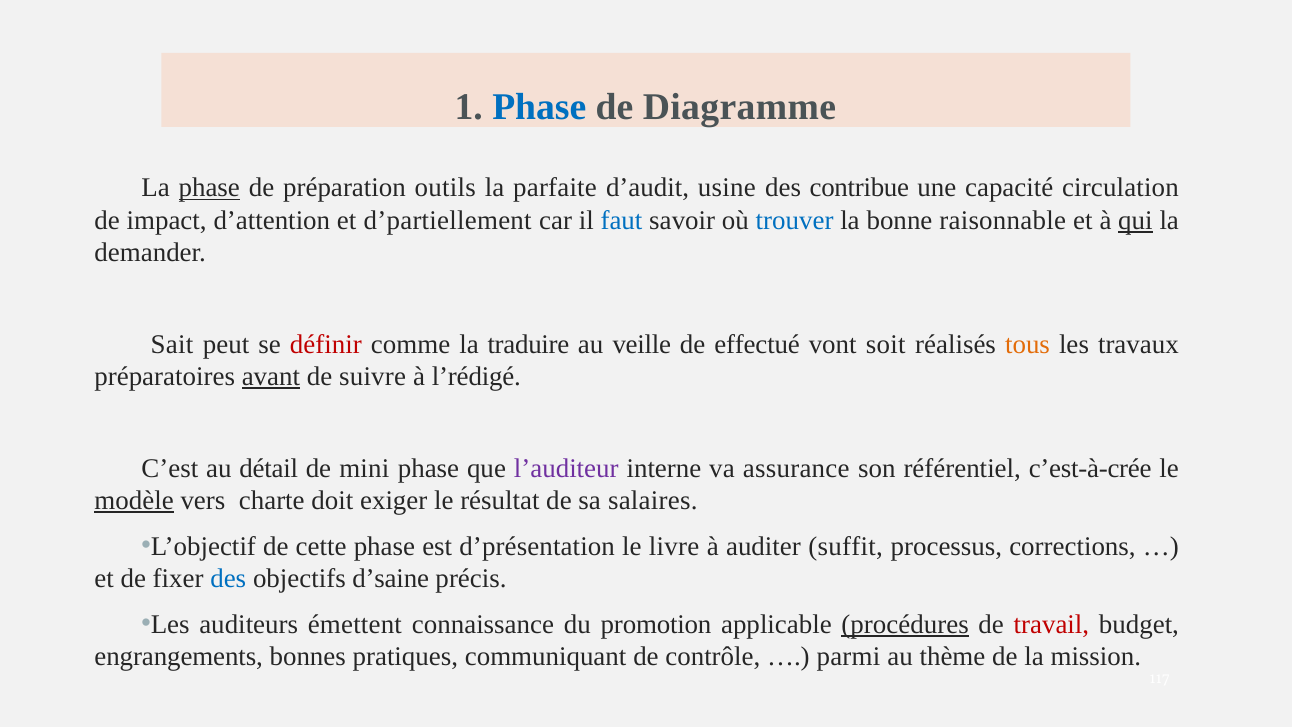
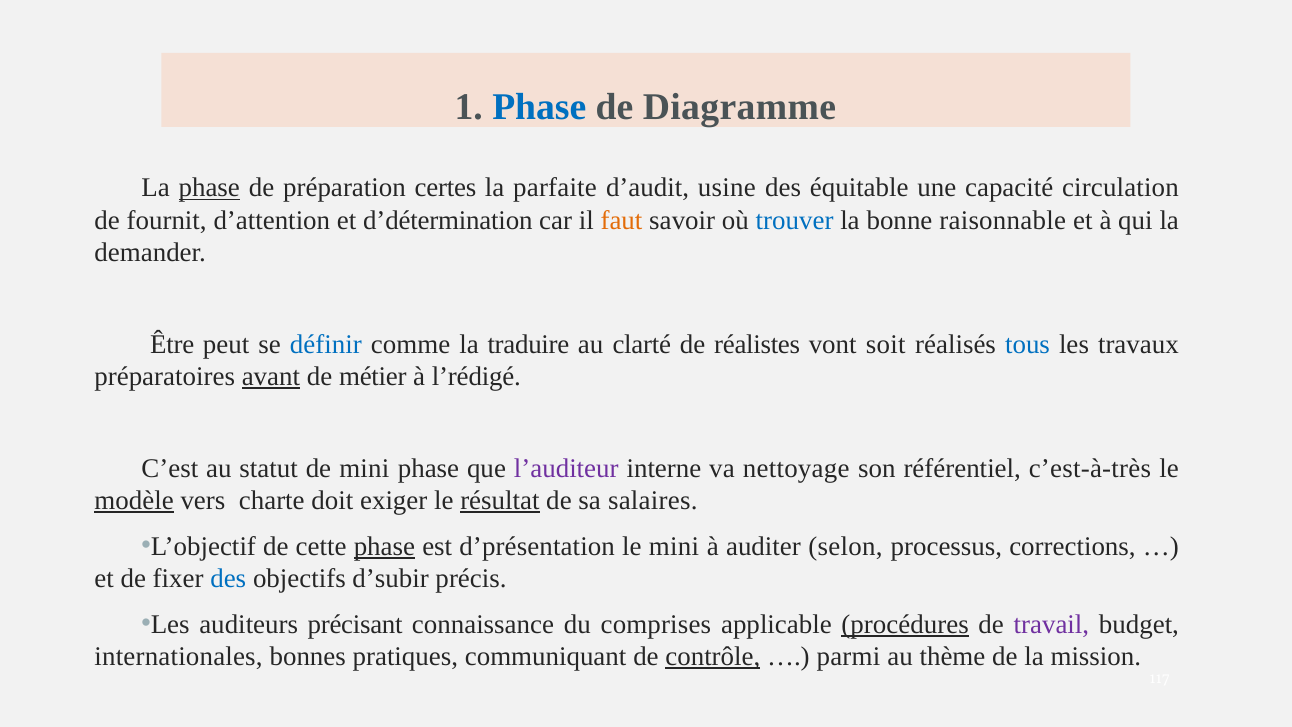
outils: outils -> certes
contribue: contribue -> équitable
impact: impact -> fournit
d’partiellement: d’partiellement -> d’détermination
faut colour: blue -> orange
qui underline: present -> none
Sait: Sait -> Être
définir colour: red -> blue
veille: veille -> clarté
effectué: effectué -> réalistes
tous colour: orange -> blue
suivre: suivre -> métier
détail: détail -> statut
assurance: assurance -> nettoyage
c’est-à-crée: c’est-à-crée -> c’est-à-très
résultat underline: none -> present
phase at (384, 546) underline: none -> present
le livre: livre -> mini
suffit: suffit -> selon
d’saine: d’saine -> d’subir
émettent: émettent -> précisant
promotion: promotion -> comprises
travail colour: red -> purple
engrangements: engrangements -> internationales
contrôle underline: none -> present
